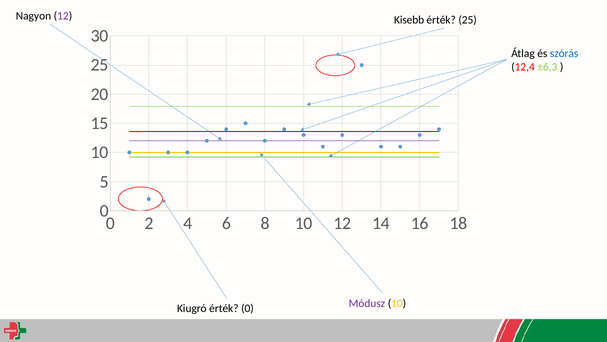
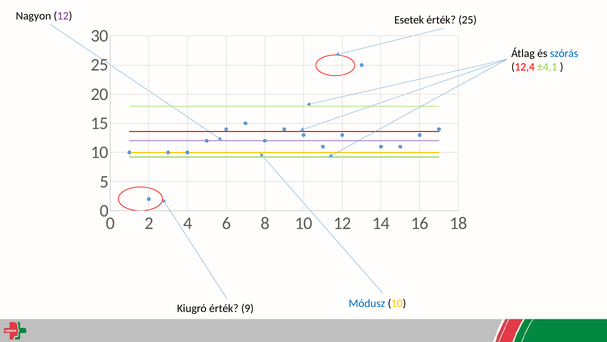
Kisebb: Kisebb -> Esetek
±6,3: ±6,3 -> ±4,1
Módusz colour: purple -> blue
érték 0: 0 -> 9
